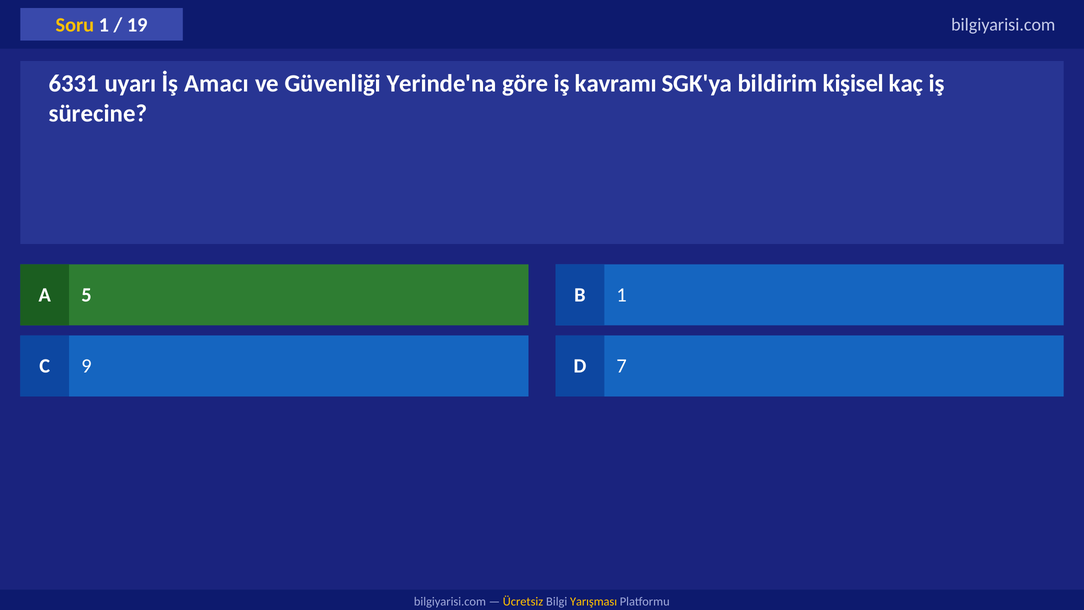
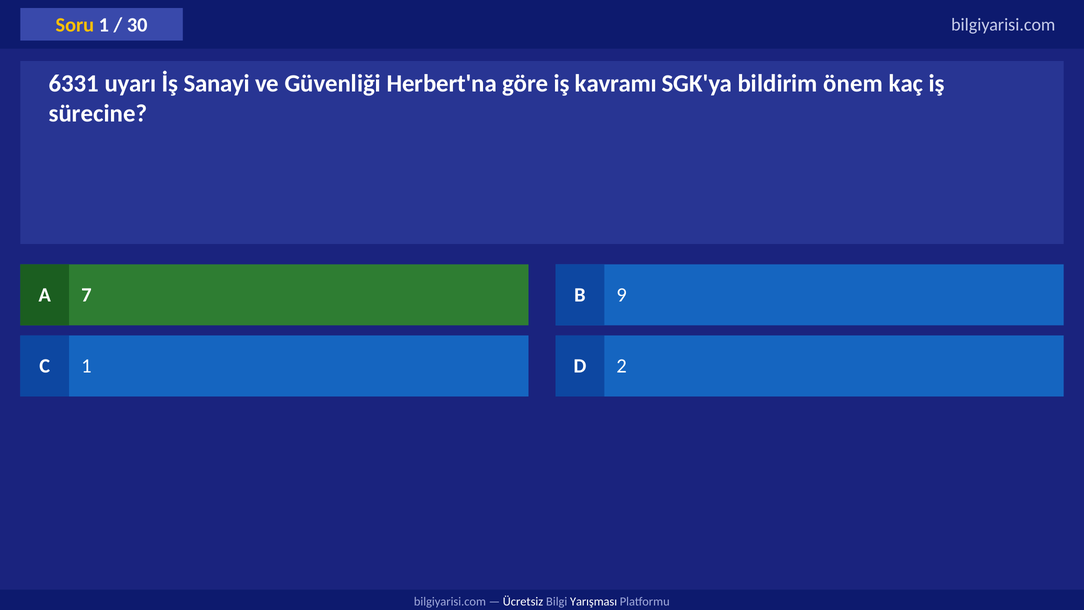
19: 19 -> 30
Amacı: Amacı -> Sanayi
Yerinde'na: Yerinde'na -> Herbert'na
kişisel: kişisel -> önem
5: 5 -> 7
B 1: 1 -> 9
C 9: 9 -> 1
7: 7 -> 2
Ücretsiz colour: yellow -> white
Yarışması colour: yellow -> white
